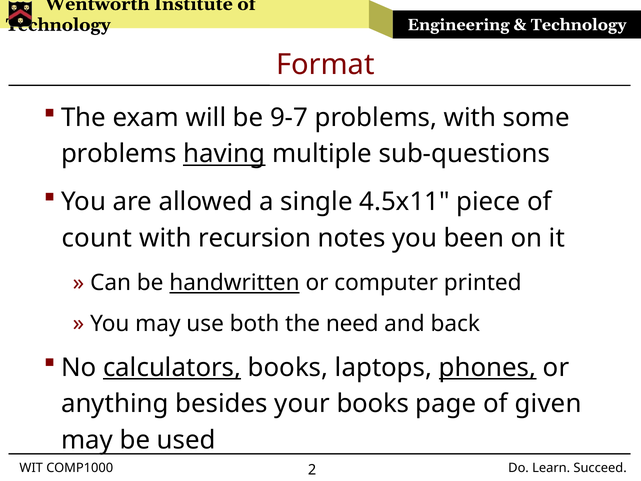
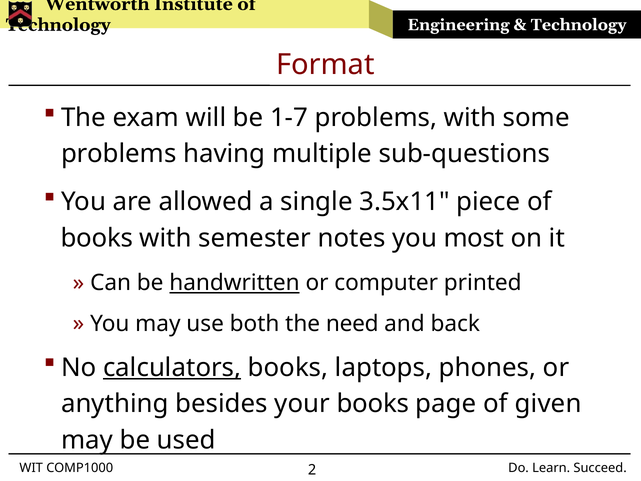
9-7: 9-7 -> 1-7
having underline: present -> none
4.5x11: 4.5x11 -> 3.5x11
count at (97, 238): count -> books
recursion: recursion -> semester
been: been -> most
phones underline: present -> none
